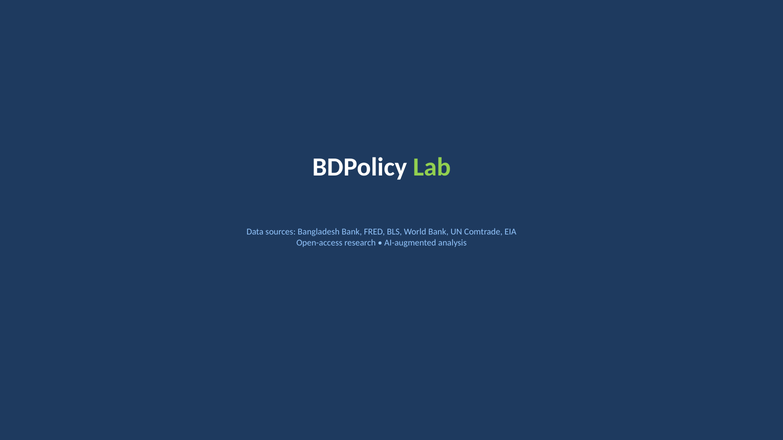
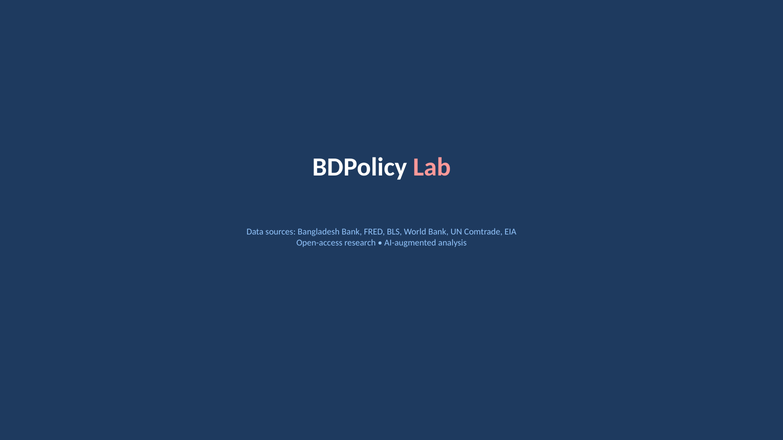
Lab colour: light green -> pink
